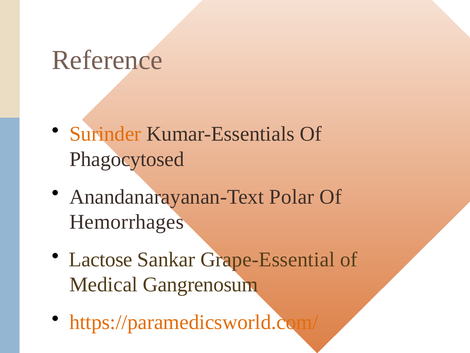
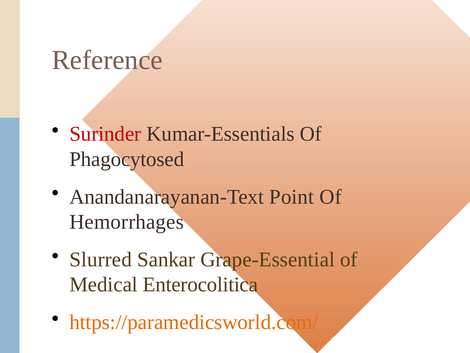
Surinder colour: orange -> red
Polar: Polar -> Point
Lactose: Lactose -> Slurred
Gangrenosum: Gangrenosum -> Enterocolitica
